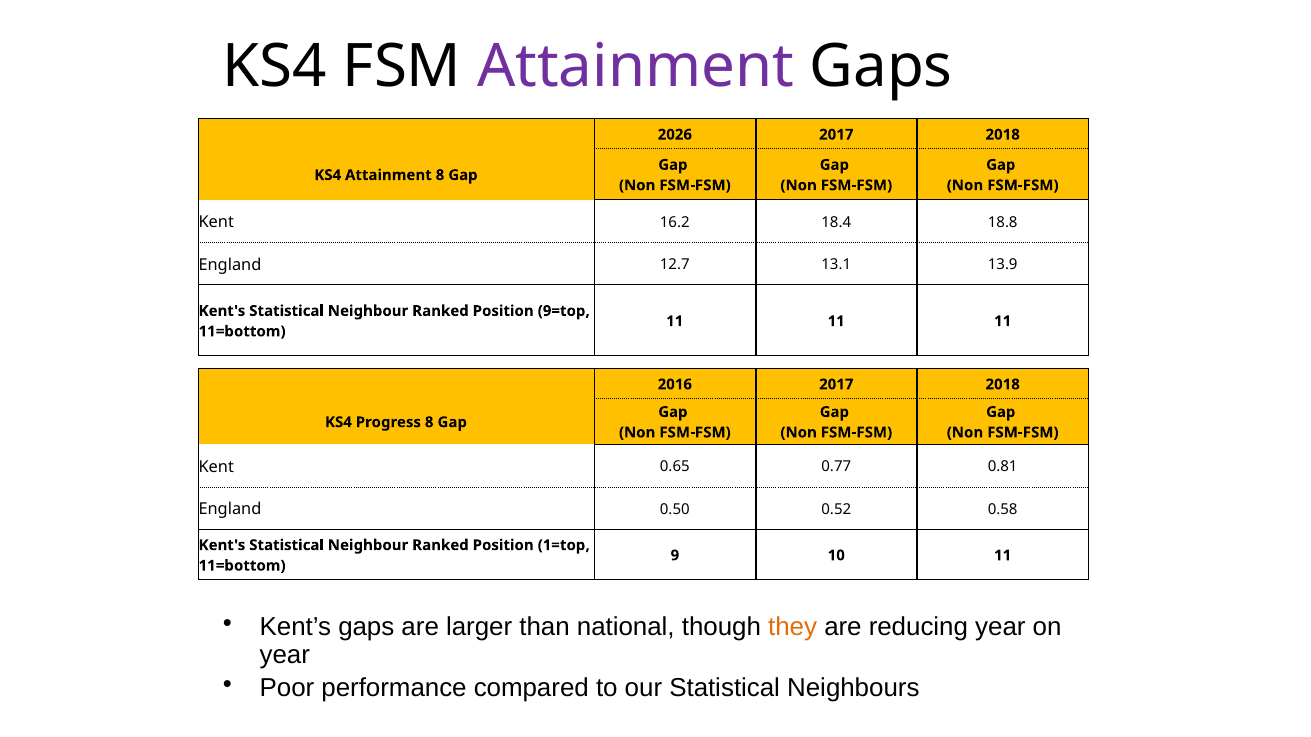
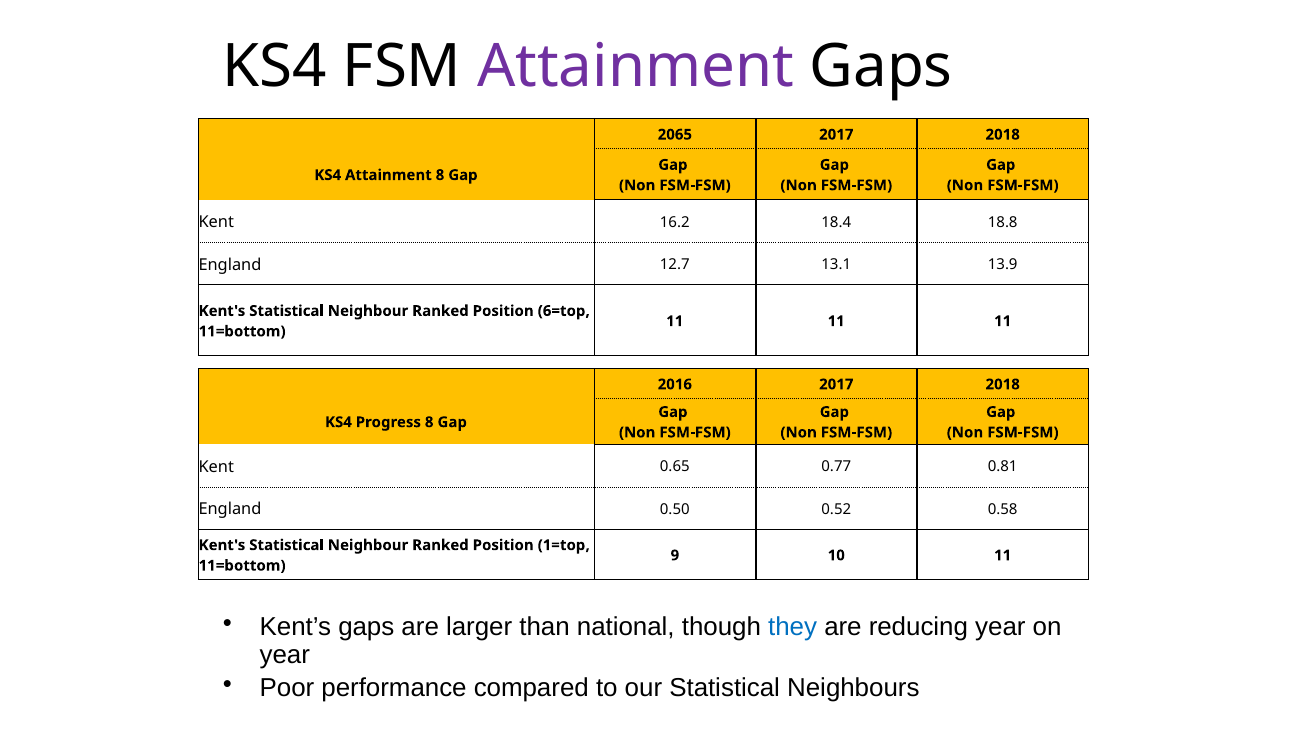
2026: 2026 -> 2065
9=top: 9=top -> 6=top
they colour: orange -> blue
